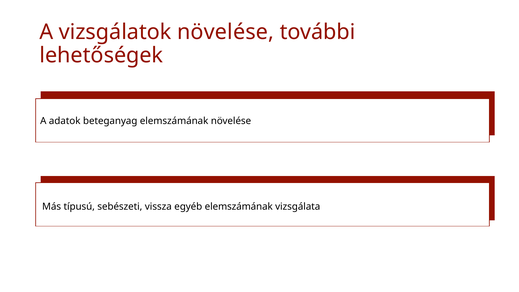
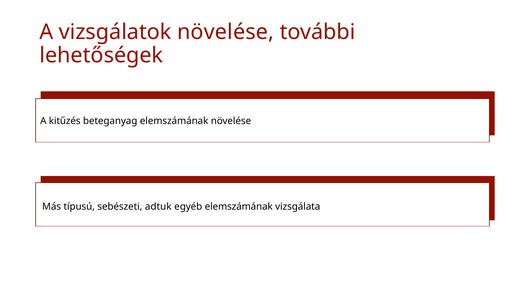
adatok: adatok -> kitűzés
vissza: vissza -> adtuk
